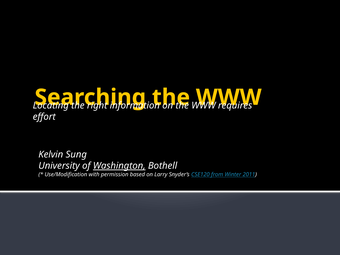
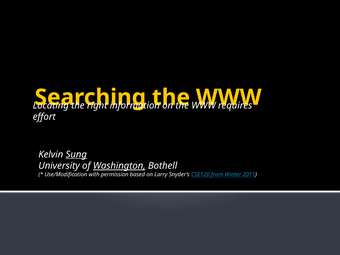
Sung underline: none -> present
